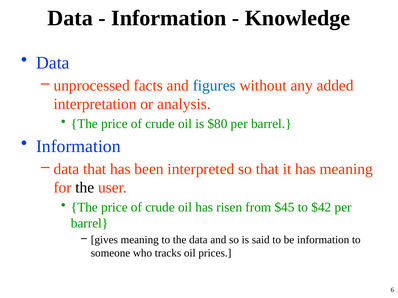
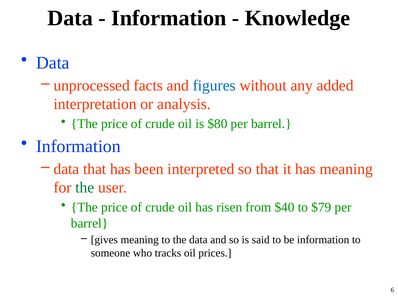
the at (85, 188) colour: black -> green
$45: $45 -> $40
$42: $42 -> $79
